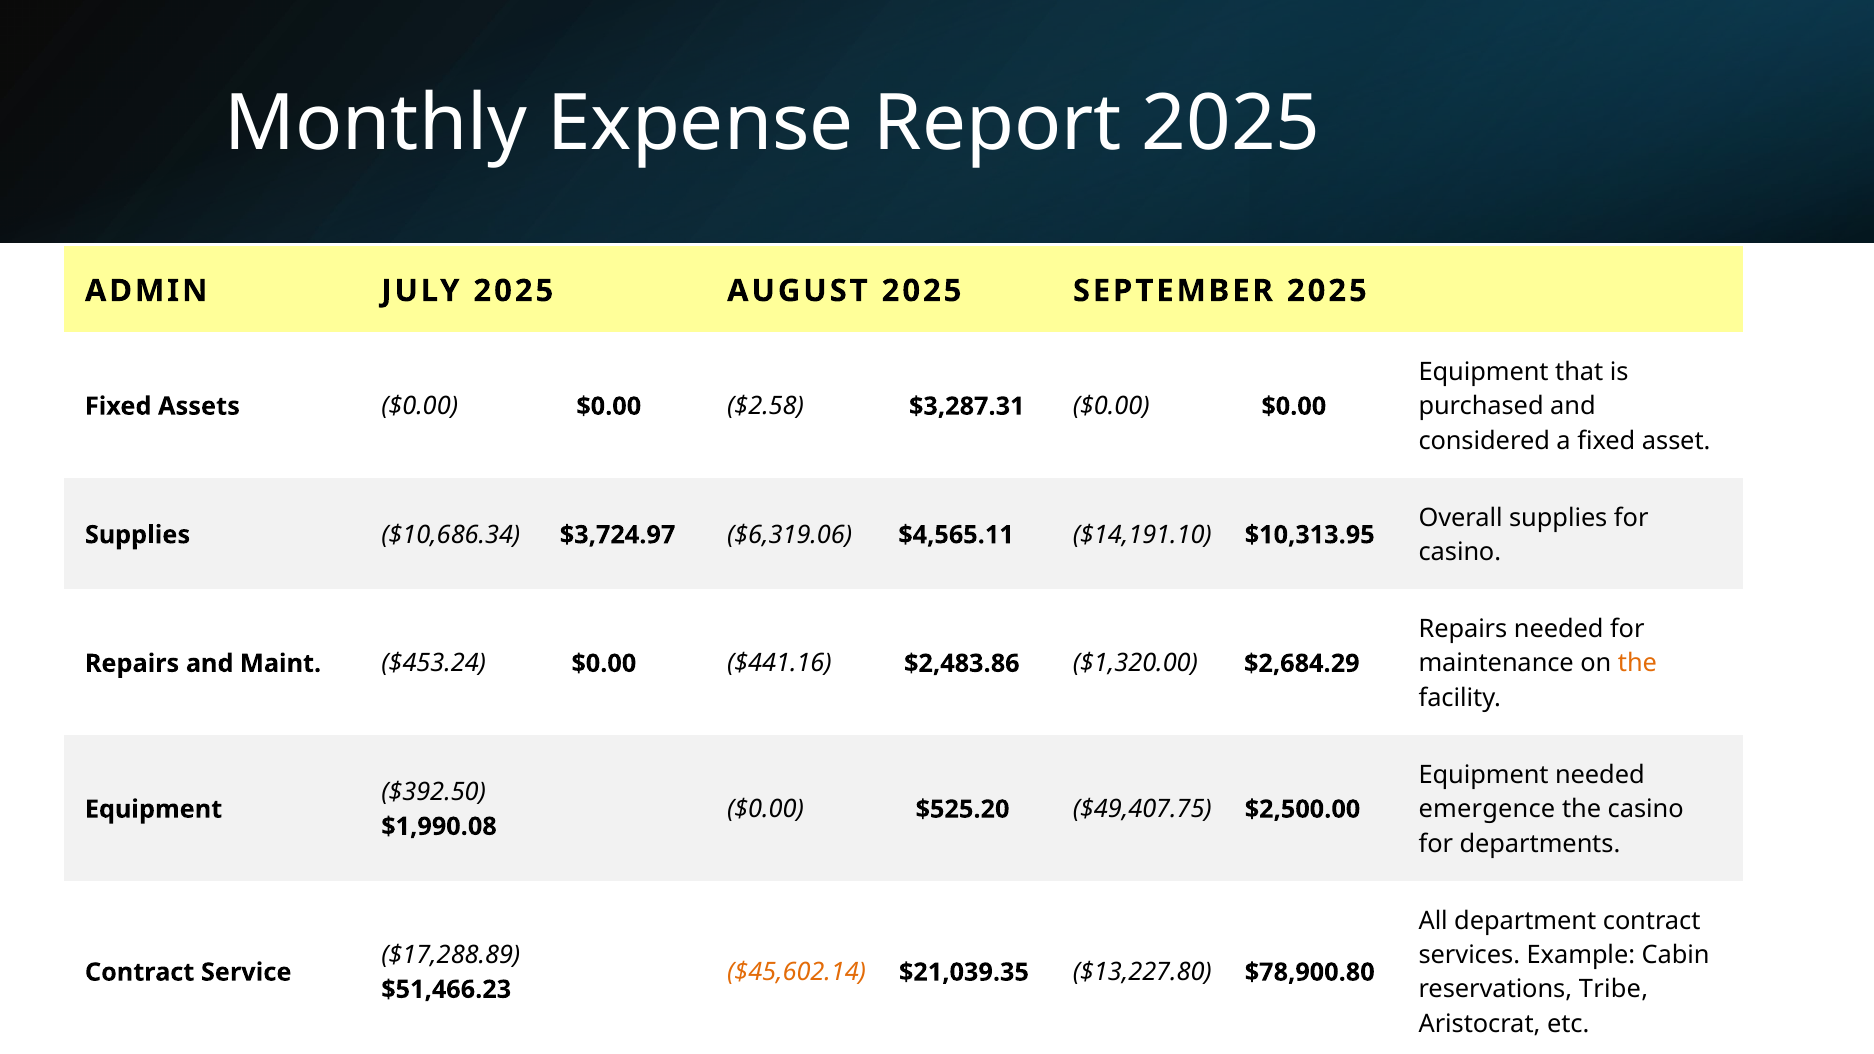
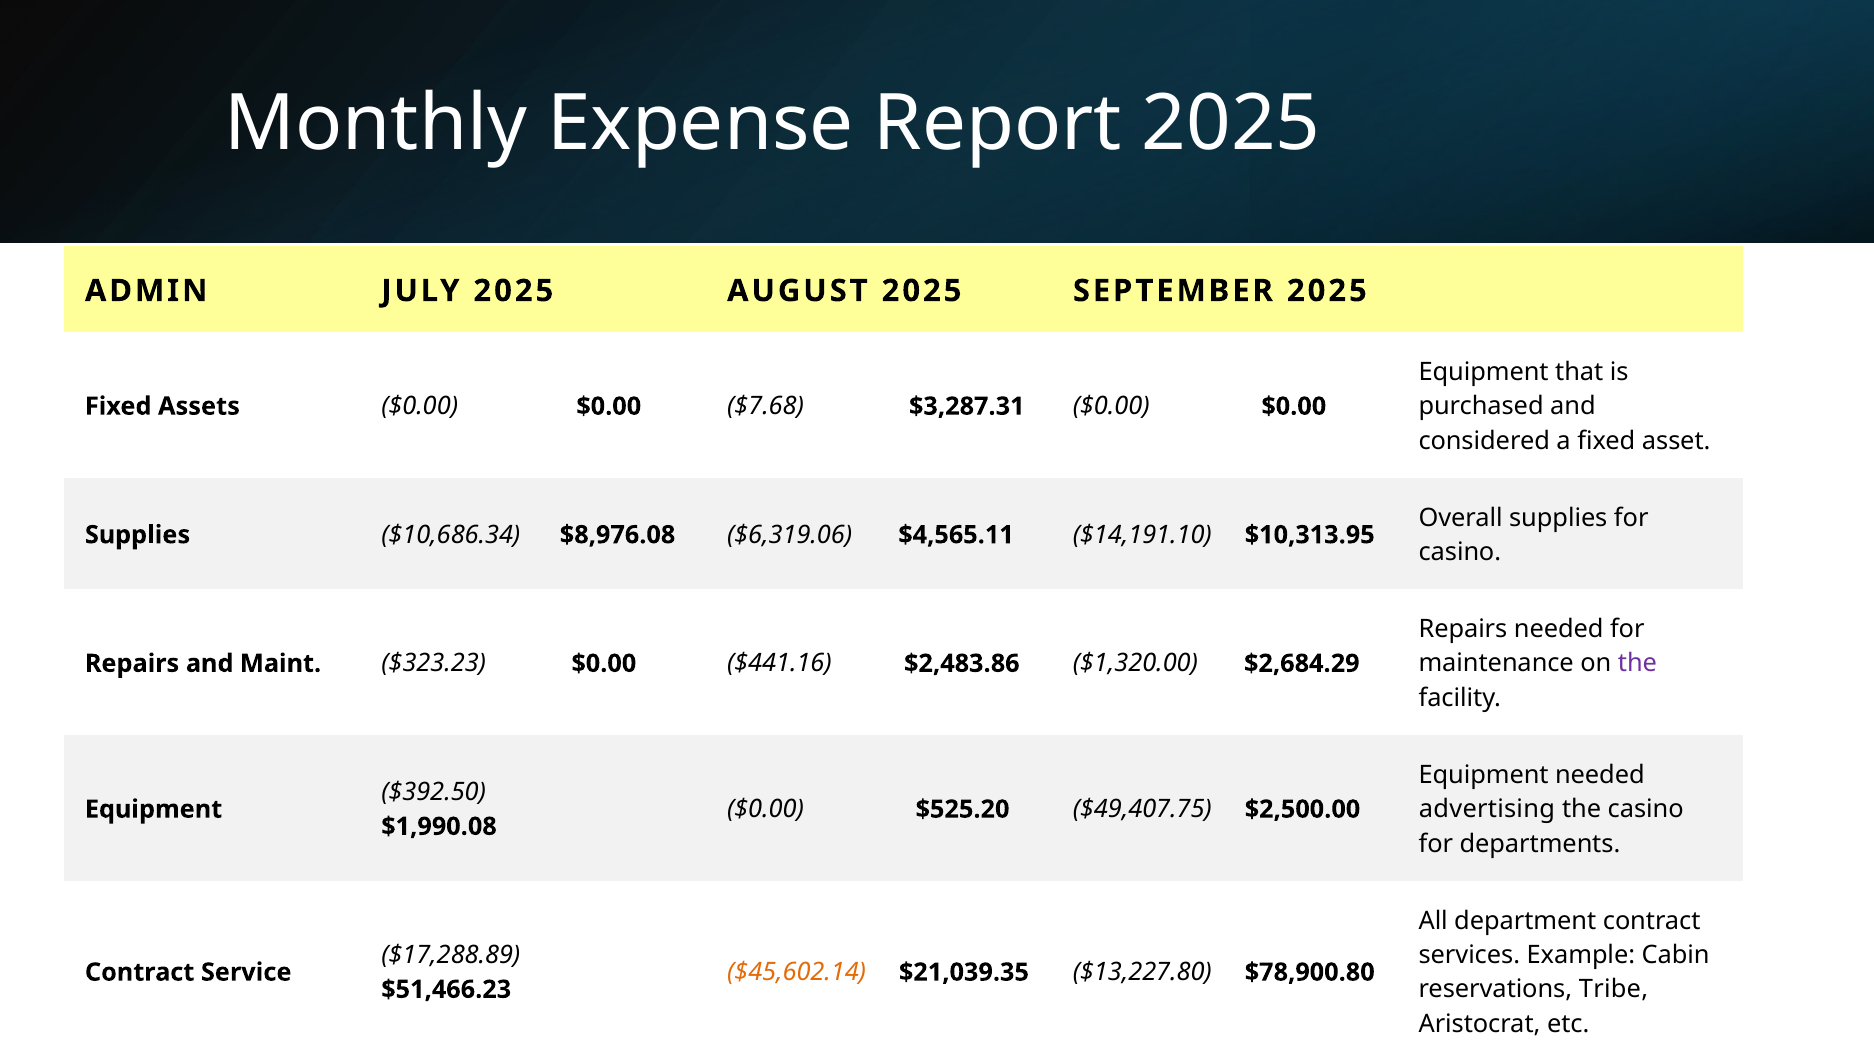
$2.58: $2.58 -> $7.68
$3,724.97: $3,724.97 -> $8,976.08
the at (1637, 664) colour: orange -> purple
$453.24: $453.24 -> $323.23
emergence: emergence -> advertising
